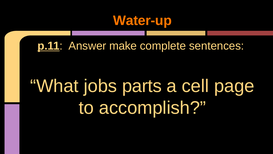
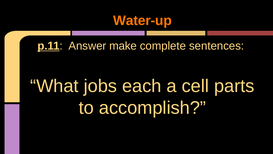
parts: parts -> each
page: page -> parts
